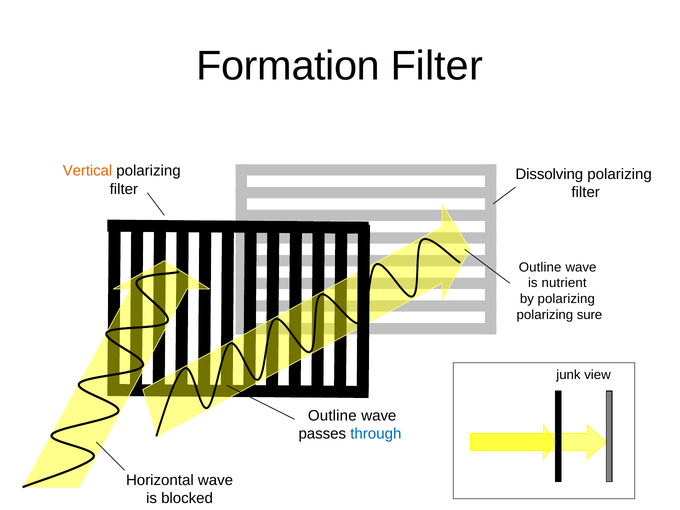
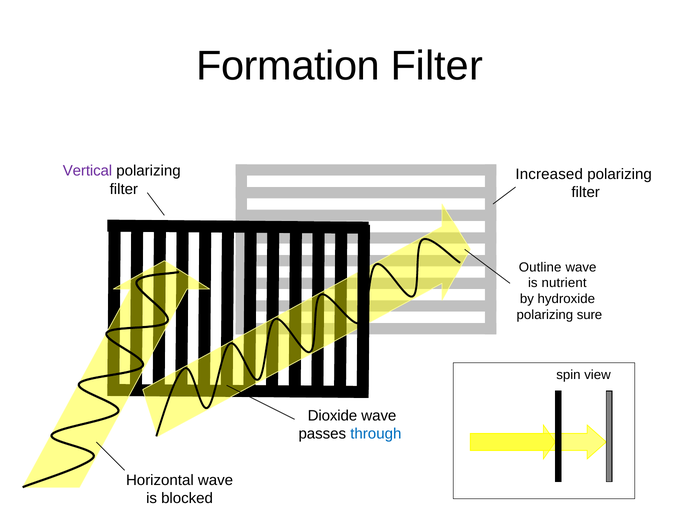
Vertical colour: orange -> purple
Dissolving: Dissolving -> Increased
by polarizing: polarizing -> hydroxide
junk: junk -> spin
Outline at (332, 416): Outline -> Dioxide
